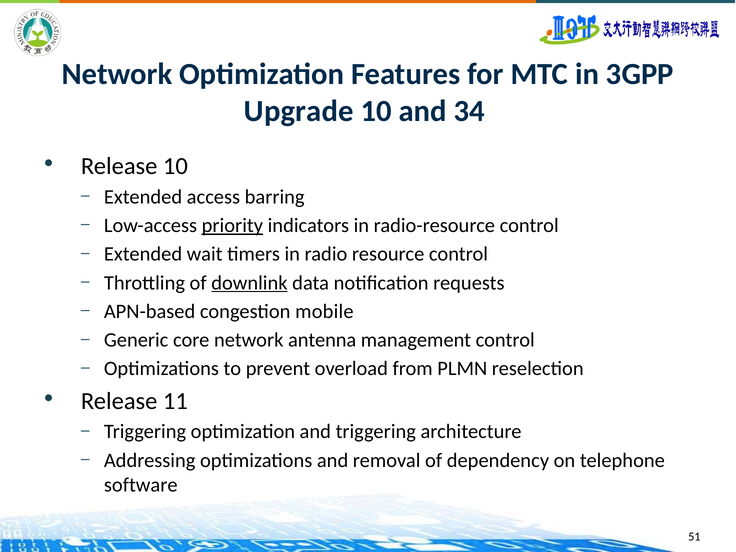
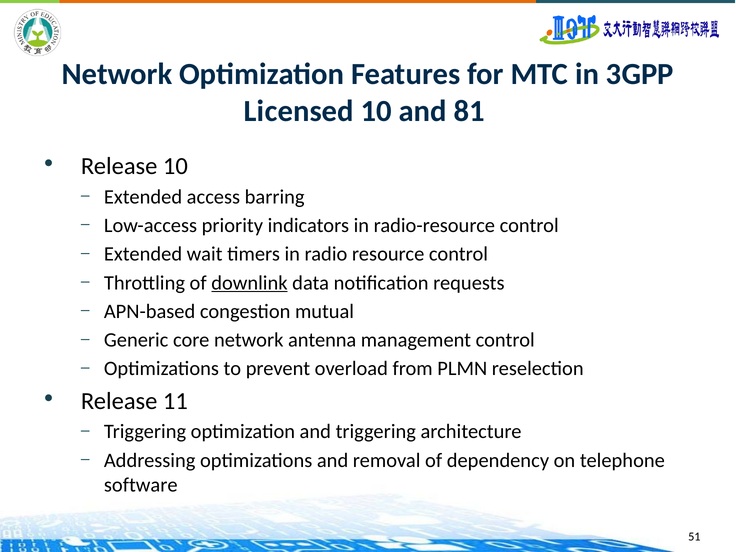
Upgrade: Upgrade -> Licensed
34: 34 -> 81
priority underline: present -> none
mobile: mobile -> mutual
